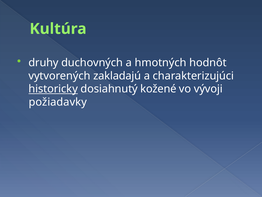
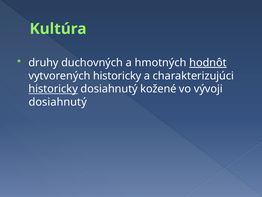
hodnôt underline: none -> present
vytvorených zakladajú: zakladajú -> historicky
požiadavky at (58, 102): požiadavky -> dosiahnutý
